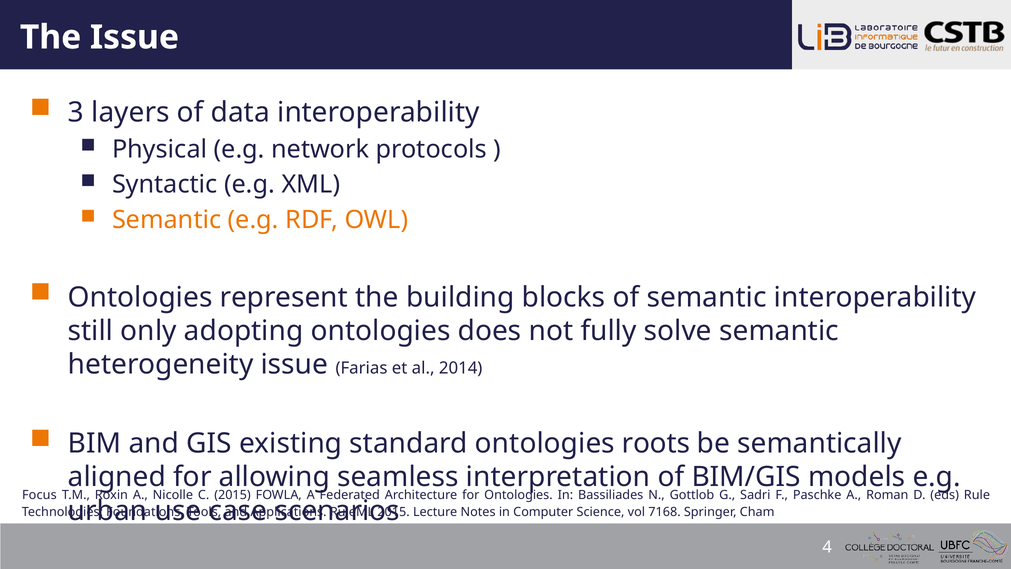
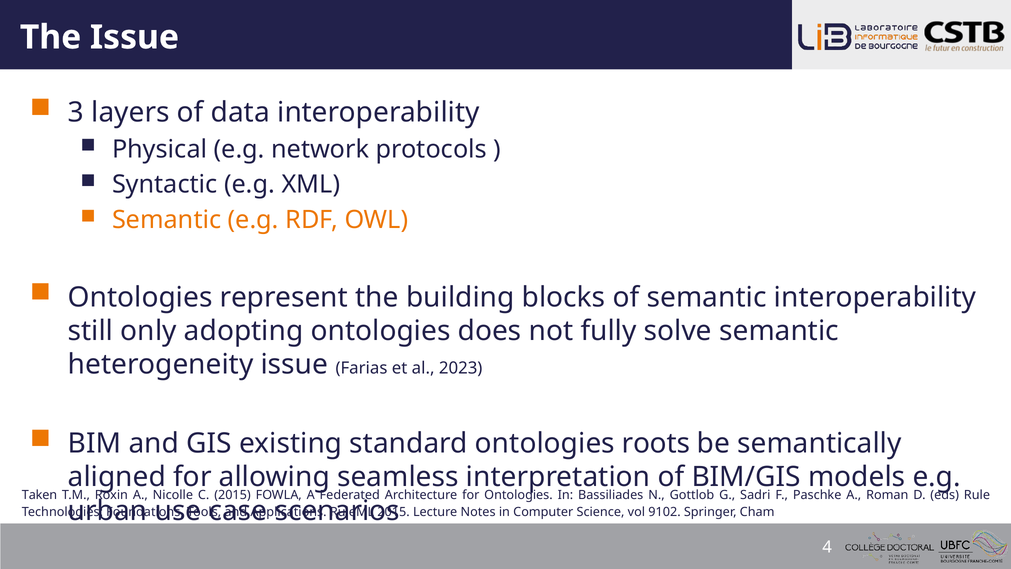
2014: 2014 -> 2023
Focus: Focus -> Taken
7168: 7168 -> 9102
